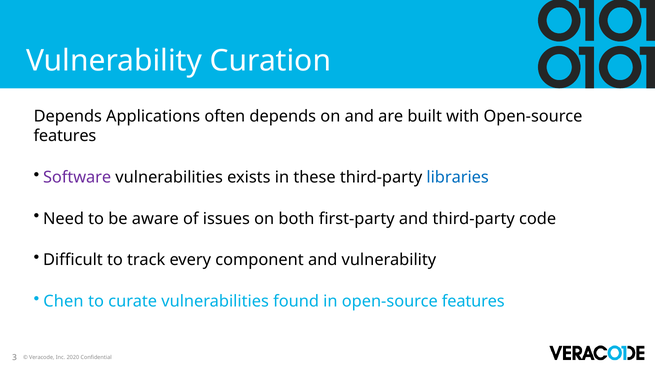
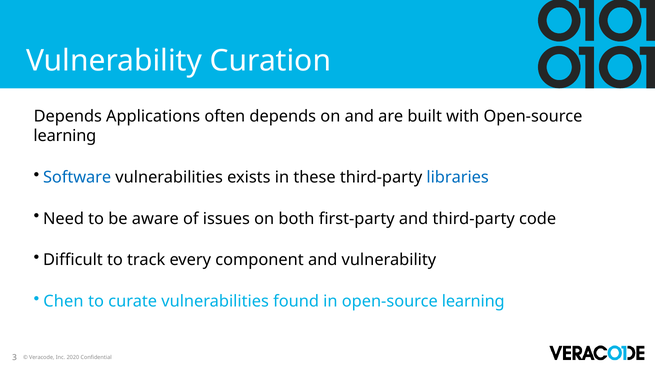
features at (65, 136): features -> learning
Software colour: purple -> blue
in open-source features: features -> learning
